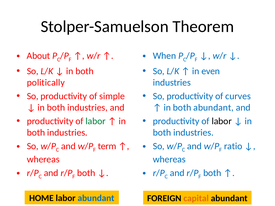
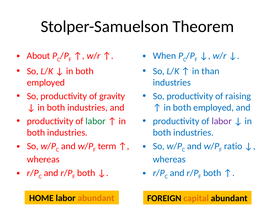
even: even -> than
politically at (46, 83): politically -> employed
simple: simple -> gravity
curves: curves -> raising
abundant at (214, 108): abundant -> employed
labor at (222, 121) colour: black -> purple
abundant at (96, 198) colour: blue -> orange
